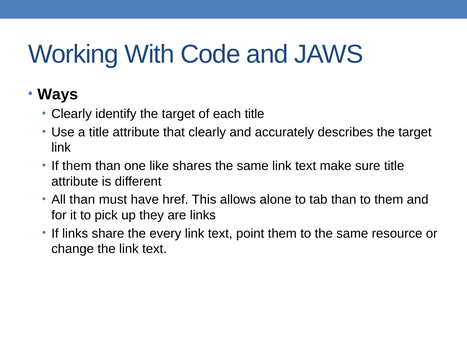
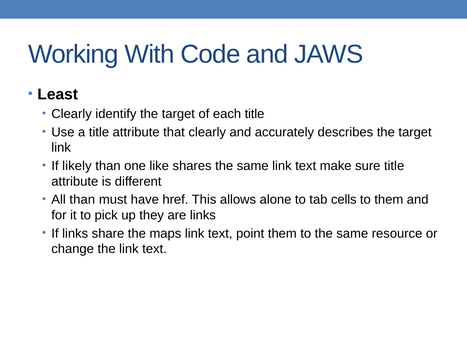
Ways: Ways -> Least
If them: them -> likely
tab than: than -> cells
every: every -> maps
